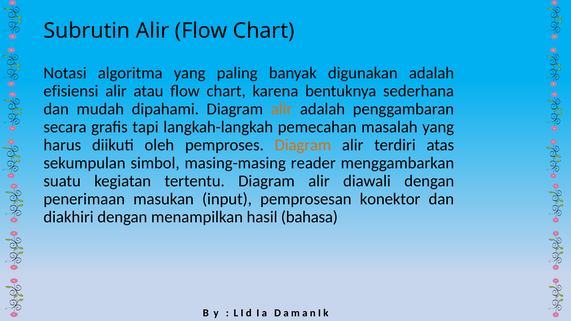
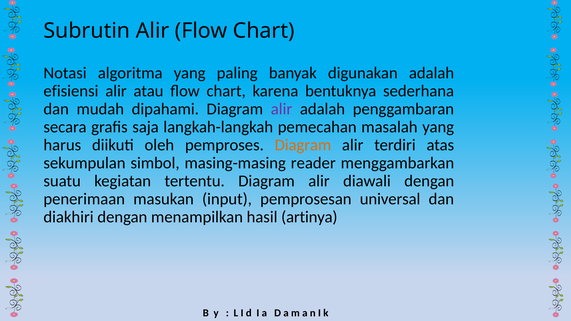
alir at (282, 109) colour: orange -> purple
tapi: tapi -> saja
konektor: konektor -> universal
bahasa: bahasa -> artinya
